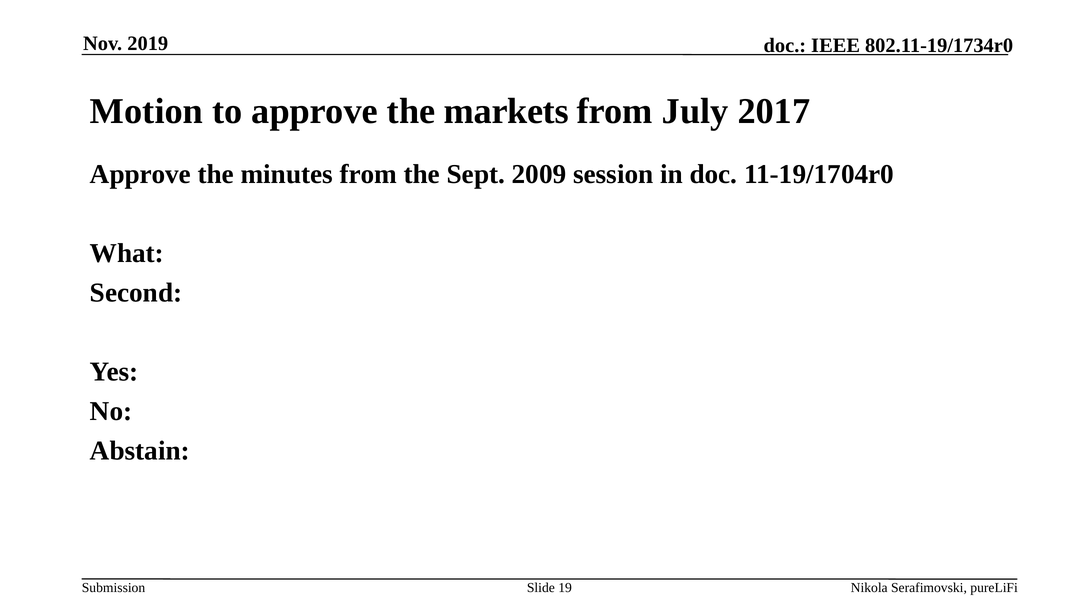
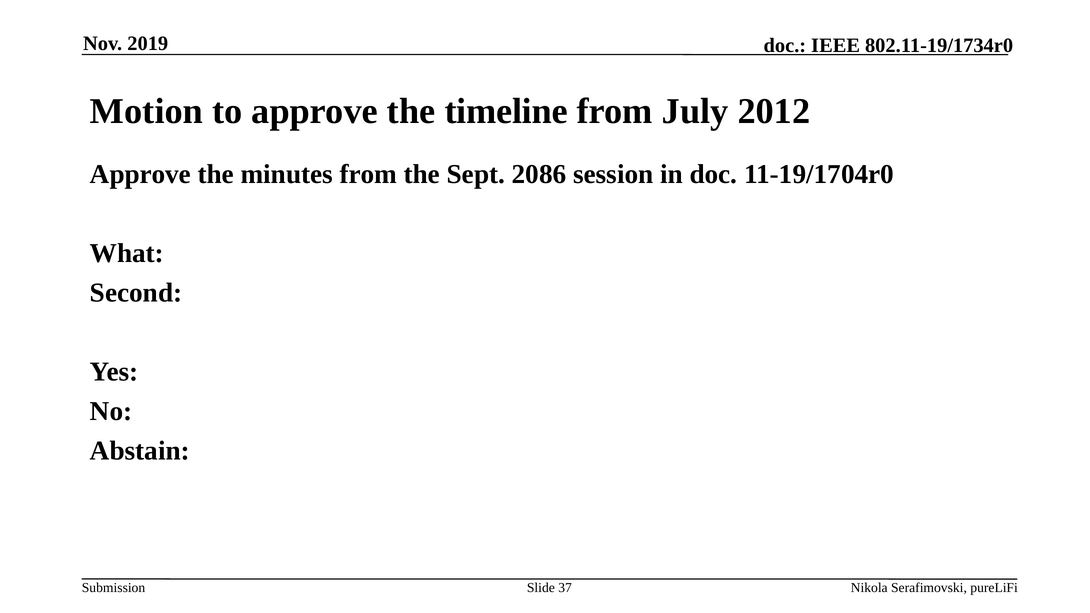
markets: markets -> timeline
2017: 2017 -> 2012
2009: 2009 -> 2086
19: 19 -> 37
